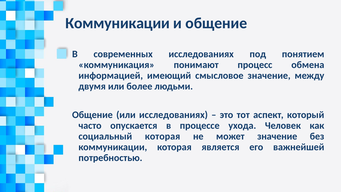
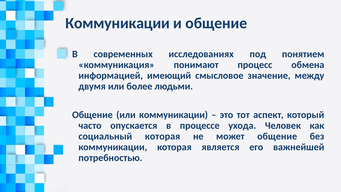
или исследованиях: исследованиях -> коммуникации
может значение: значение -> общение
